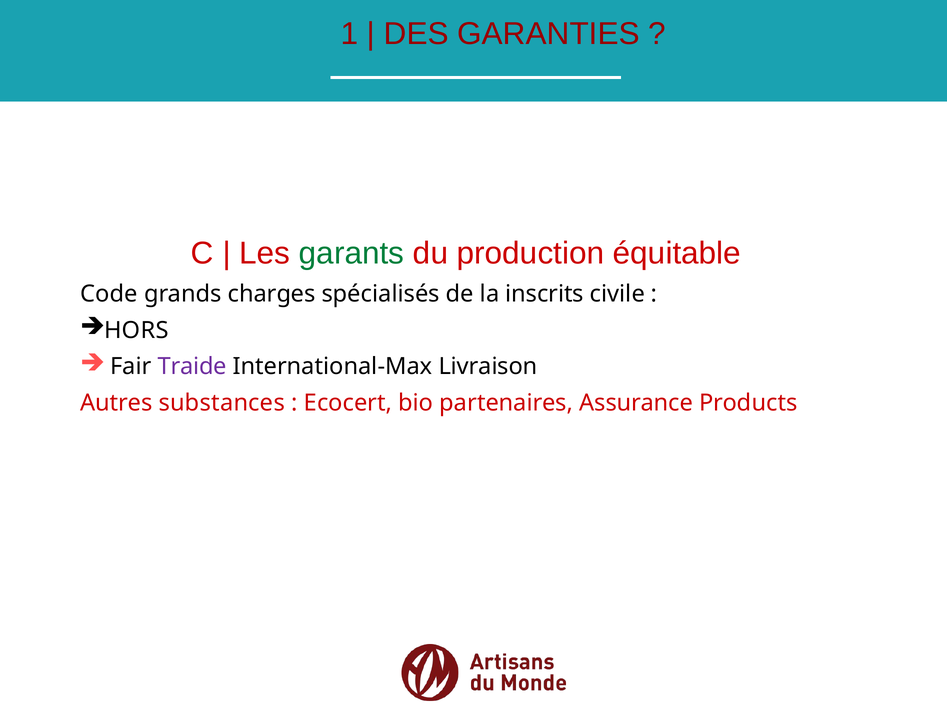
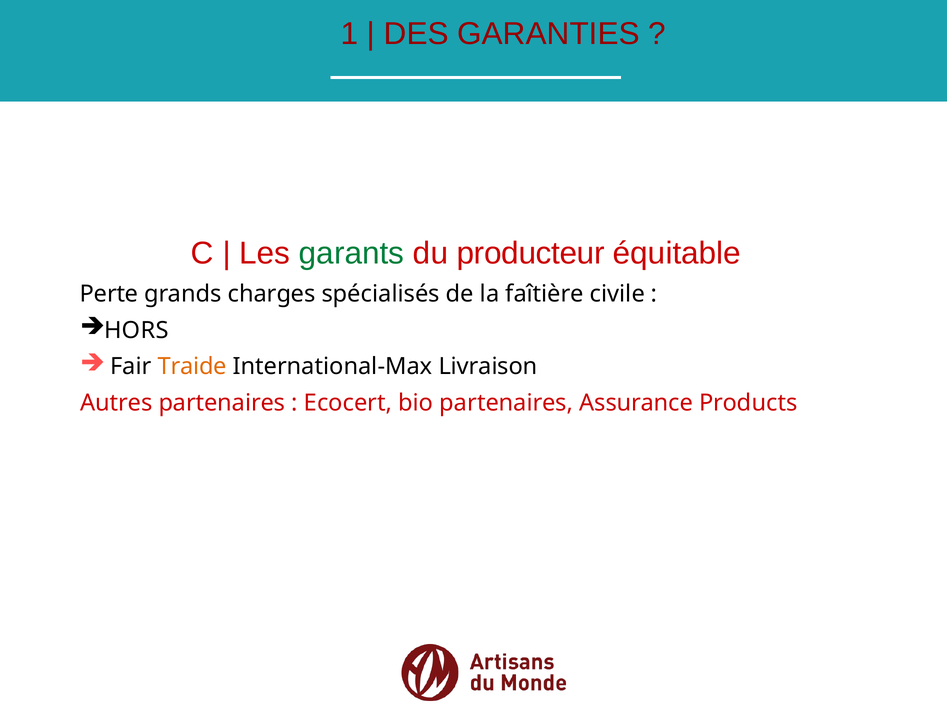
production: production -> producteur
Code: Code -> Perte
inscrits: inscrits -> faîtière
Traide colour: purple -> orange
Autres substances: substances -> partenaires
